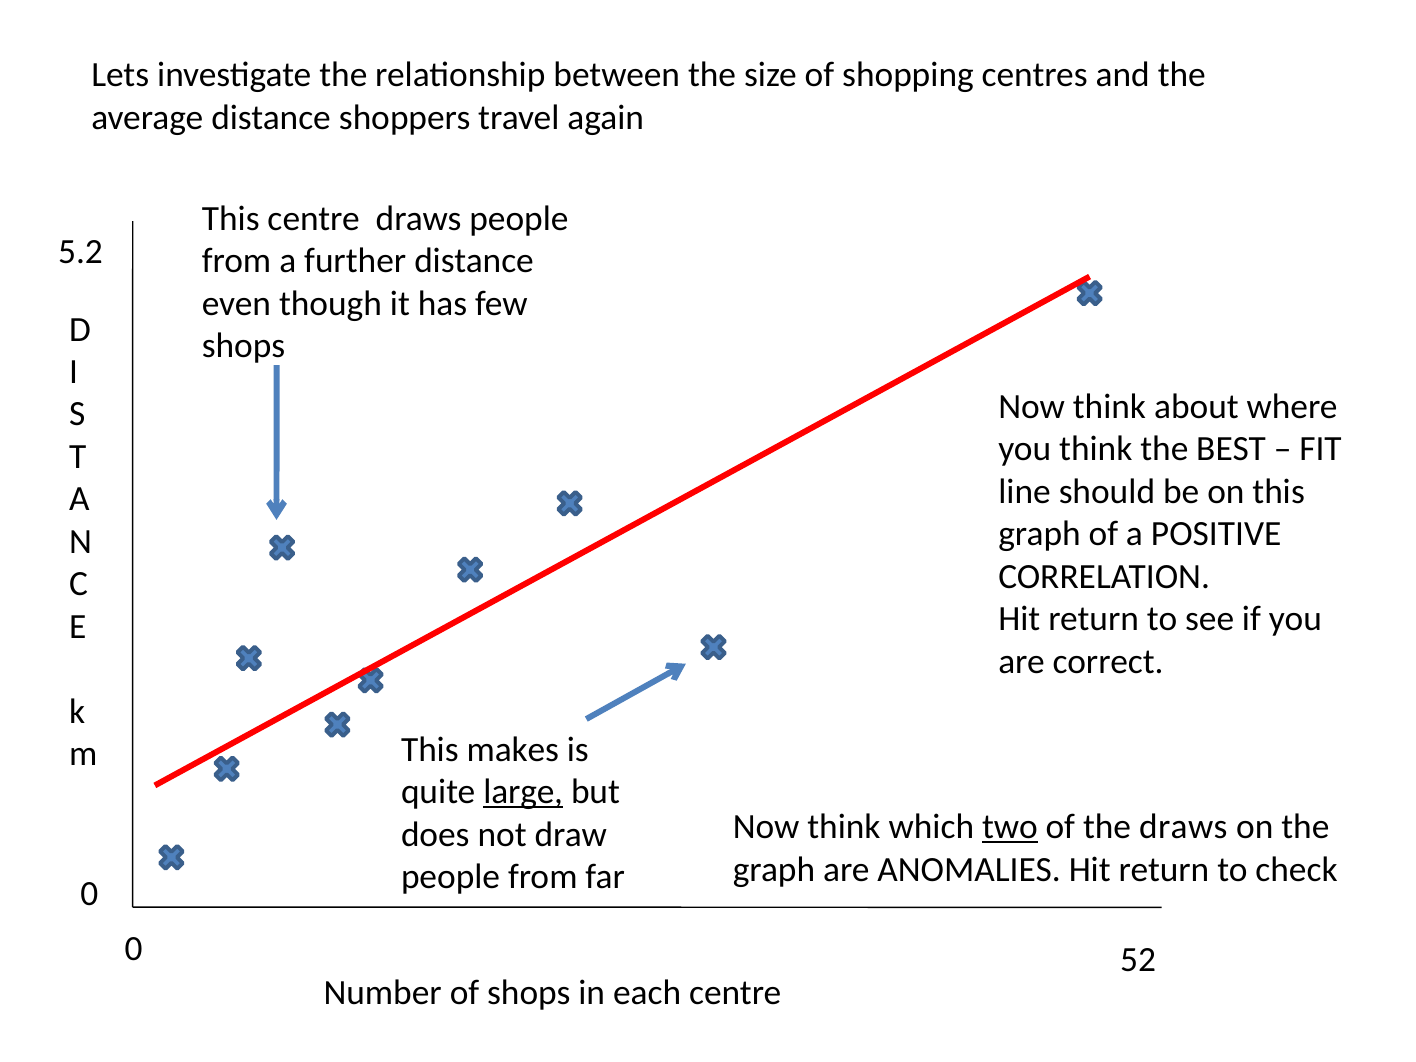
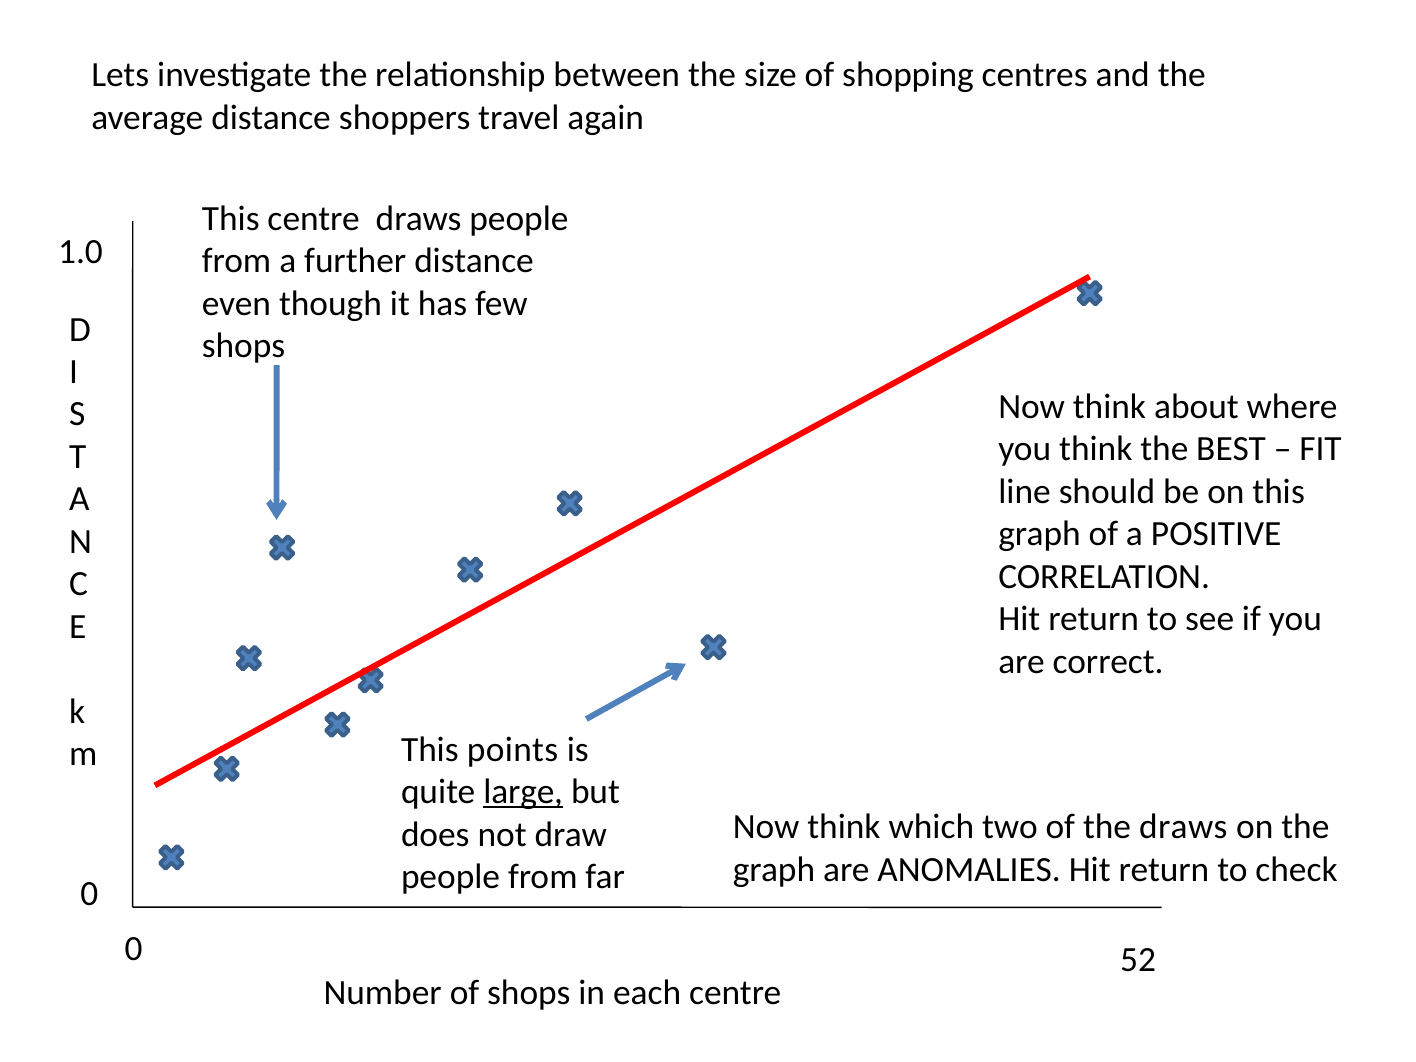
5.2: 5.2 -> 1.0
makes: makes -> points
two underline: present -> none
